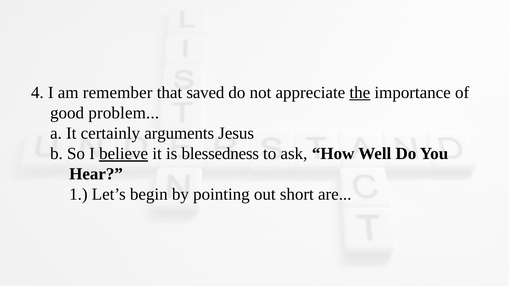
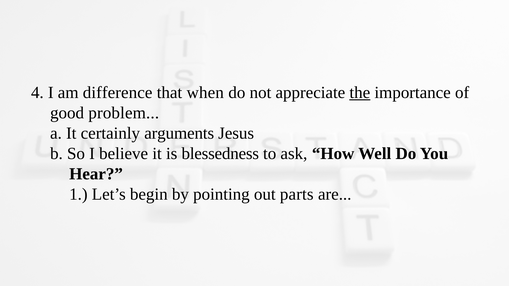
remember: remember -> difference
saved: saved -> when
believe underline: present -> none
short: short -> parts
